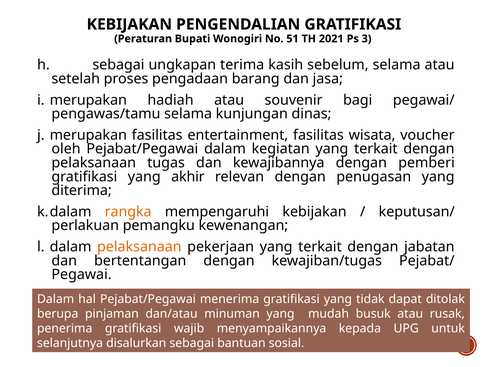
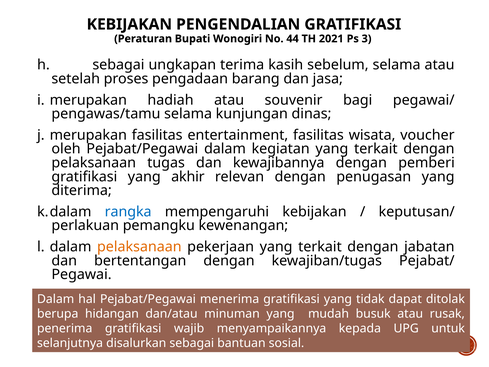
51: 51 -> 44
rangka colour: orange -> blue
pinjaman: pinjaman -> hidangan
